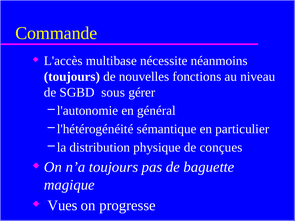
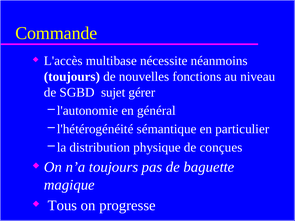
sous: sous -> sujet
Vues: Vues -> Tous
